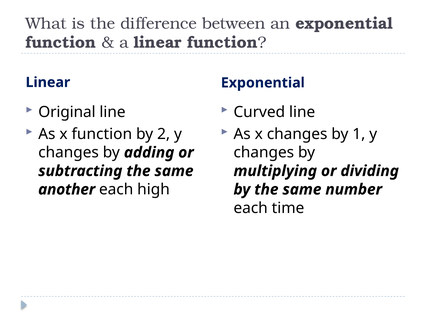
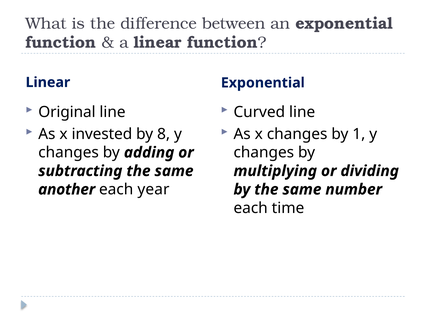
x function: function -> invested
2: 2 -> 8
high: high -> year
